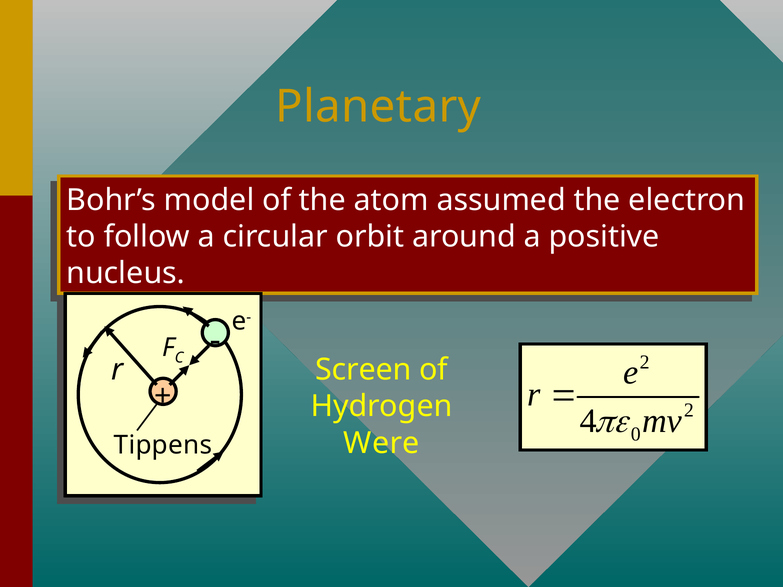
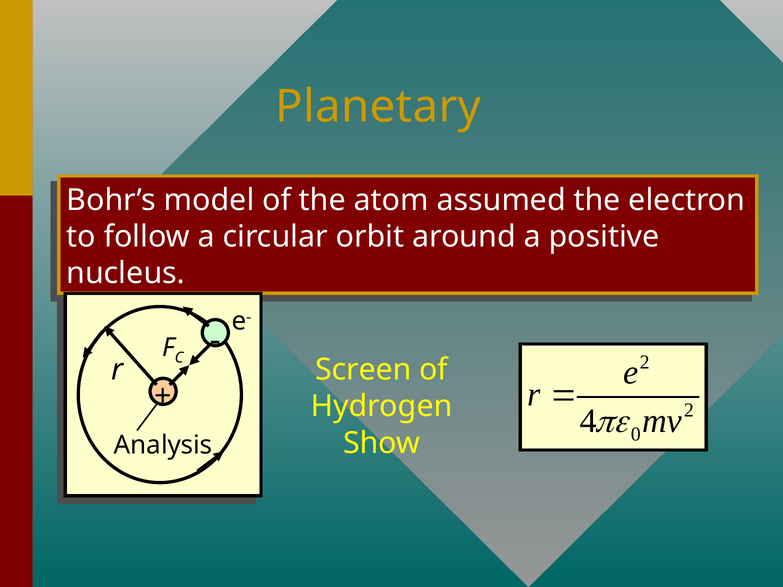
Were: Were -> Show
Tippens: Tippens -> Analysis
